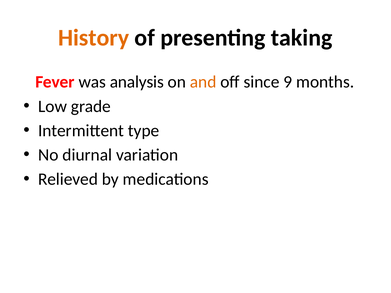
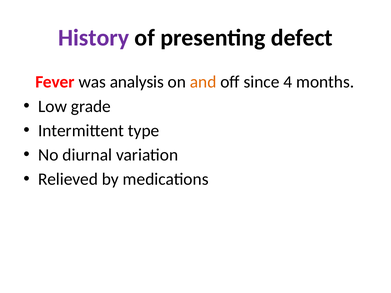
History colour: orange -> purple
taking: taking -> defect
9: 9 -> 4
